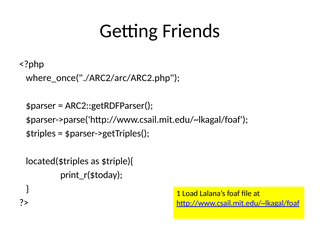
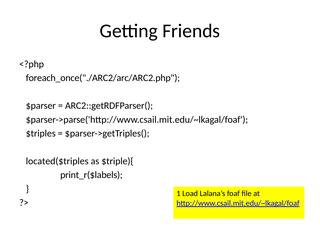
where_once("./ARC2/arc/ARC2.php: where_once("./ARC2/arc/ARC2.php -> foreach_once("./ARC2/arc/ARC2.php
print_r($today: print_r($today -> print_r($labels
